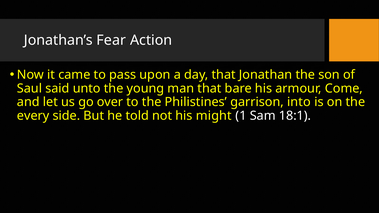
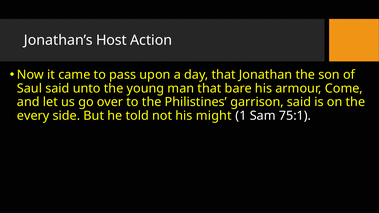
Fear: Fear -> Host
garrison into: into -> said
18:1: 18:1 -> 75:1
